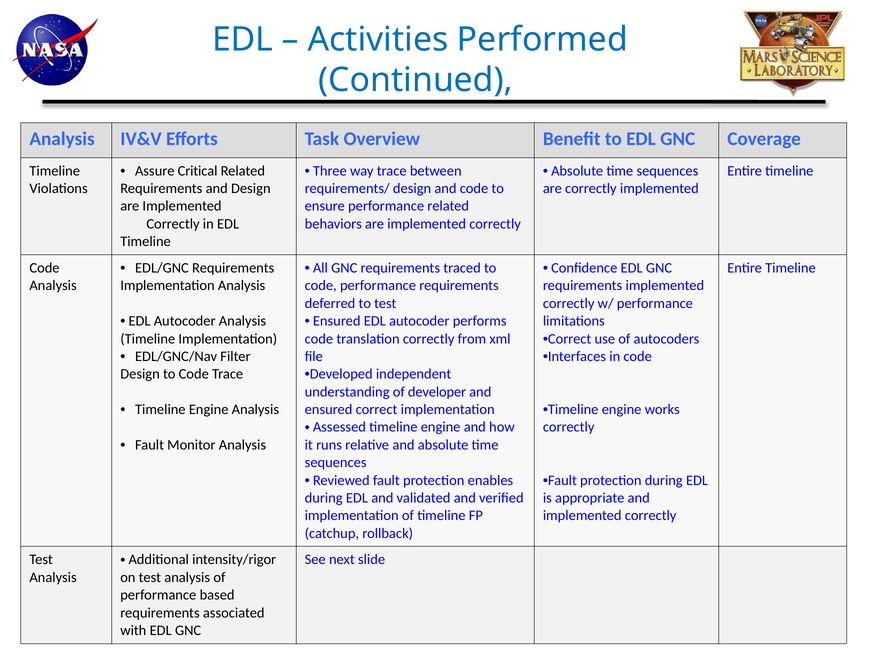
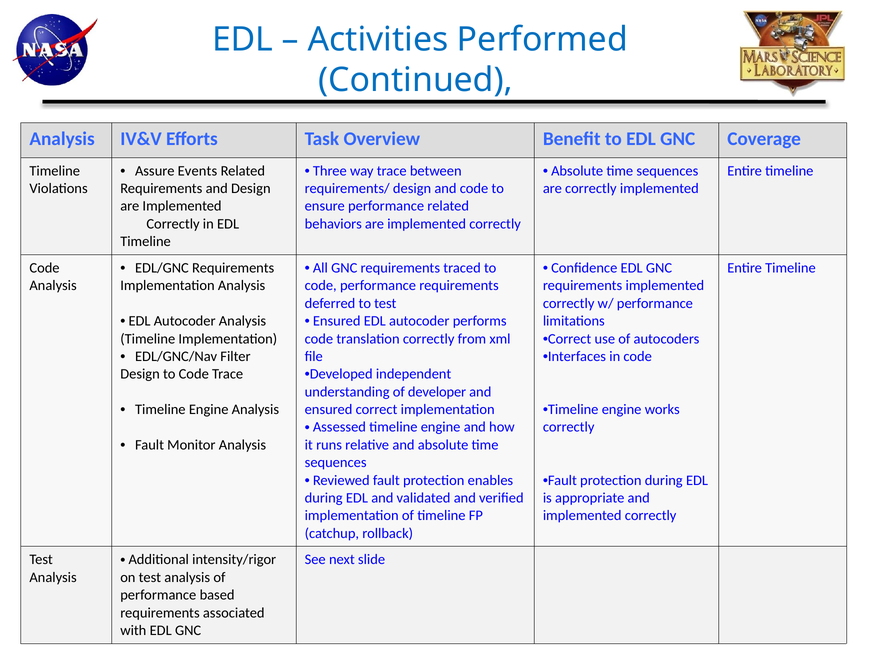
Critical: Critical -> Events
